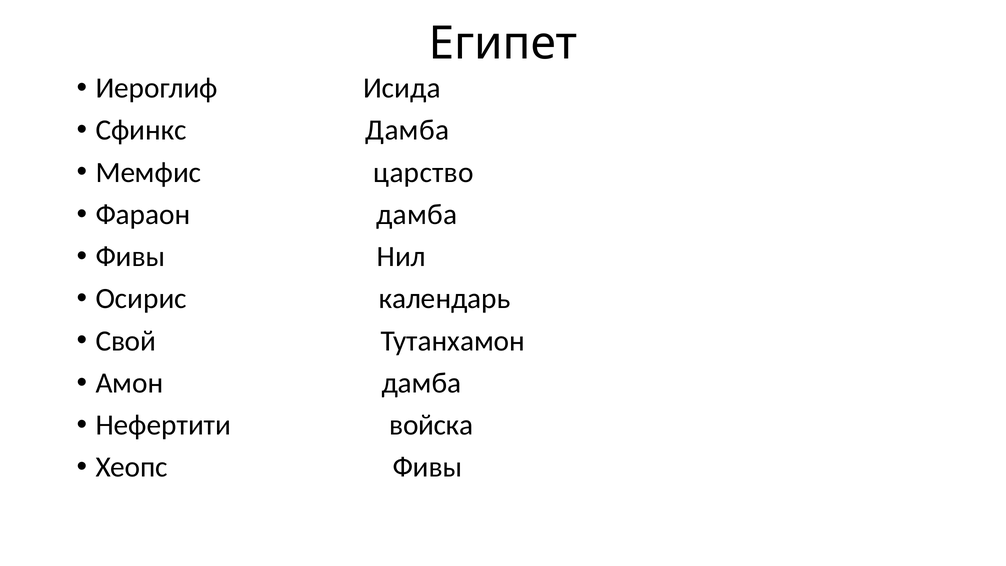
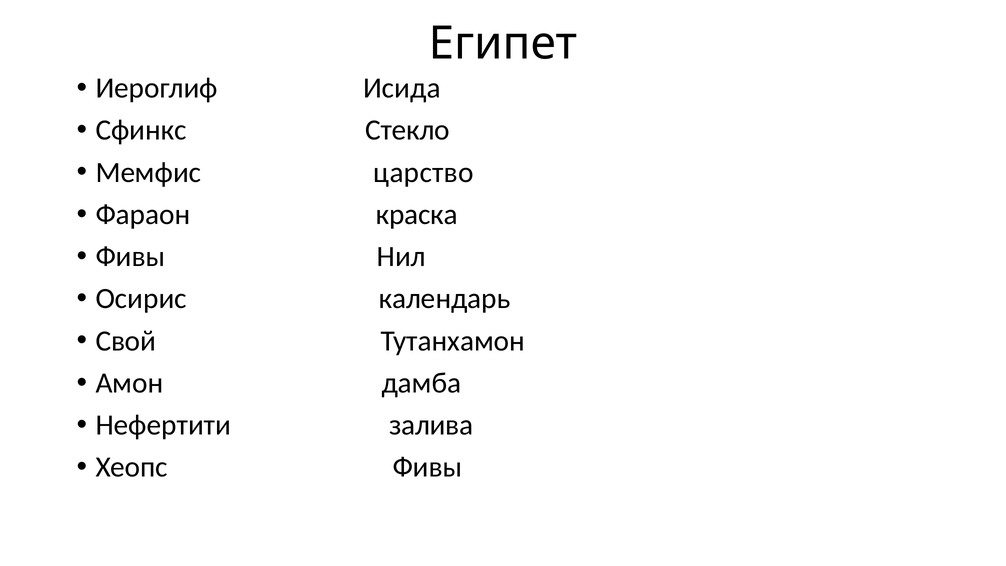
Сфинкс Дамба: Дамба -> Стекло
Фараон дамба: дамба -> краска
войска: войска -> залива
